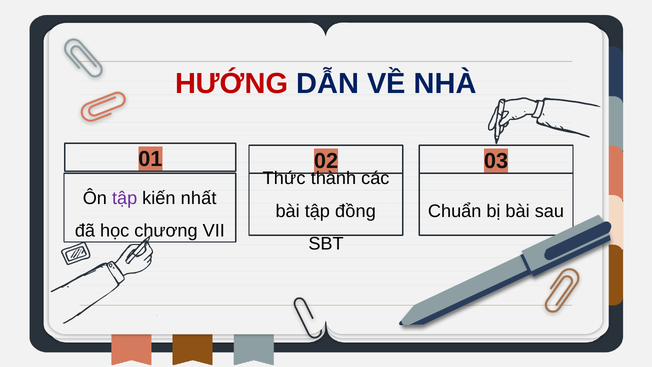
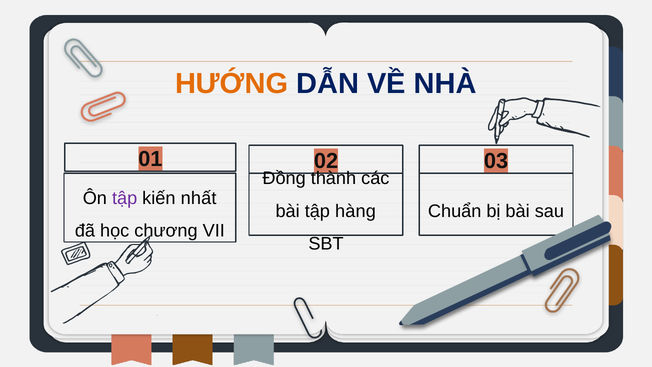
HƯỚNG colour: red -> orange
Thức: Thức -> Đồng
đồng: đồng -> hàng
